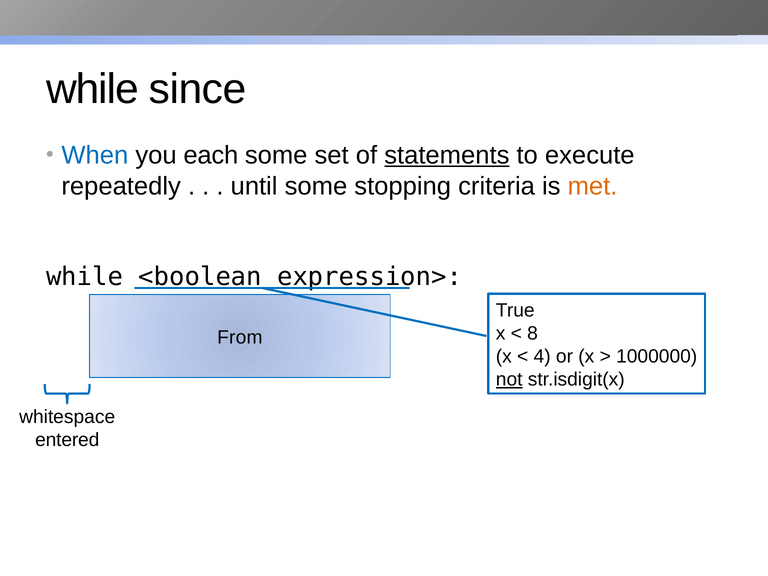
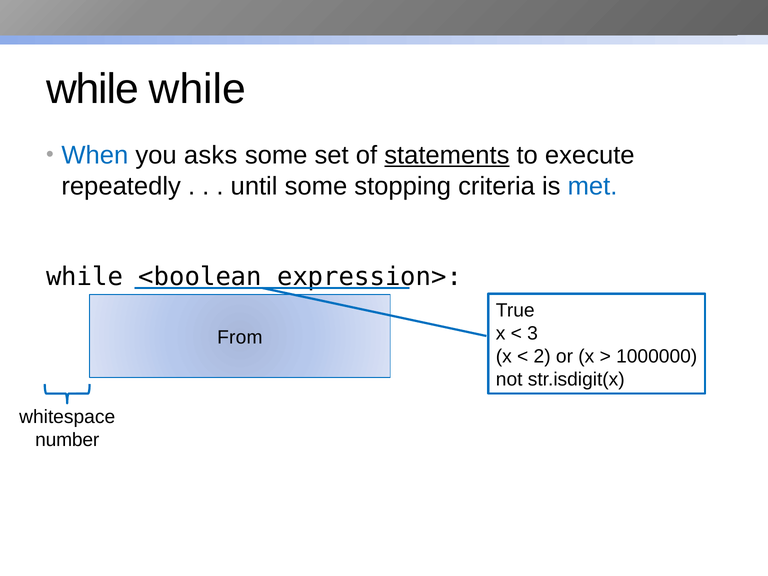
while since: since -> while
each: each -> asks
met colour: orange -> blue
8: 8 -> 3
4: 4 -> 2
not underline: present -> none
entered: entered -> number
